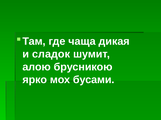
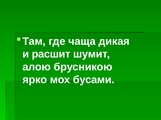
сладок: сладок -> расшит
